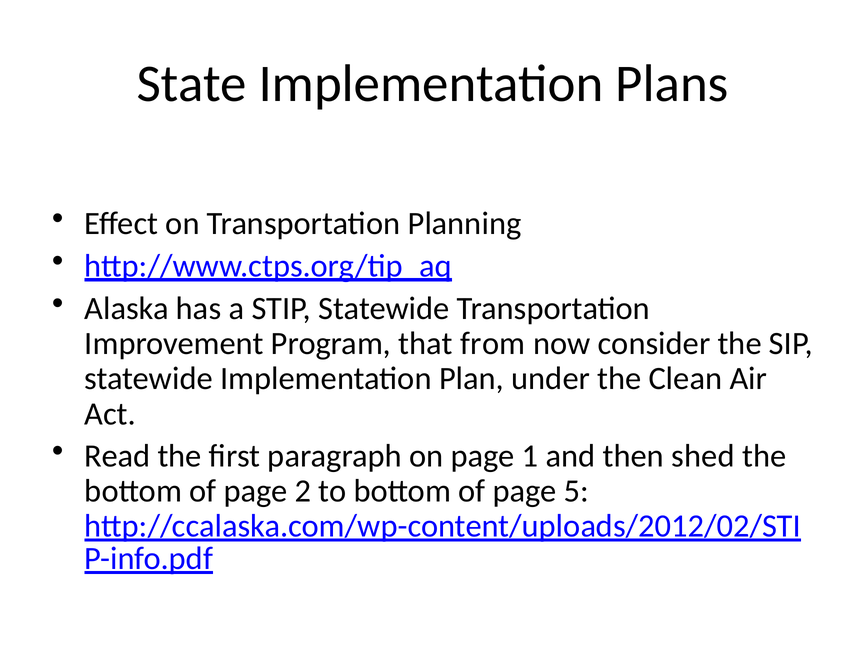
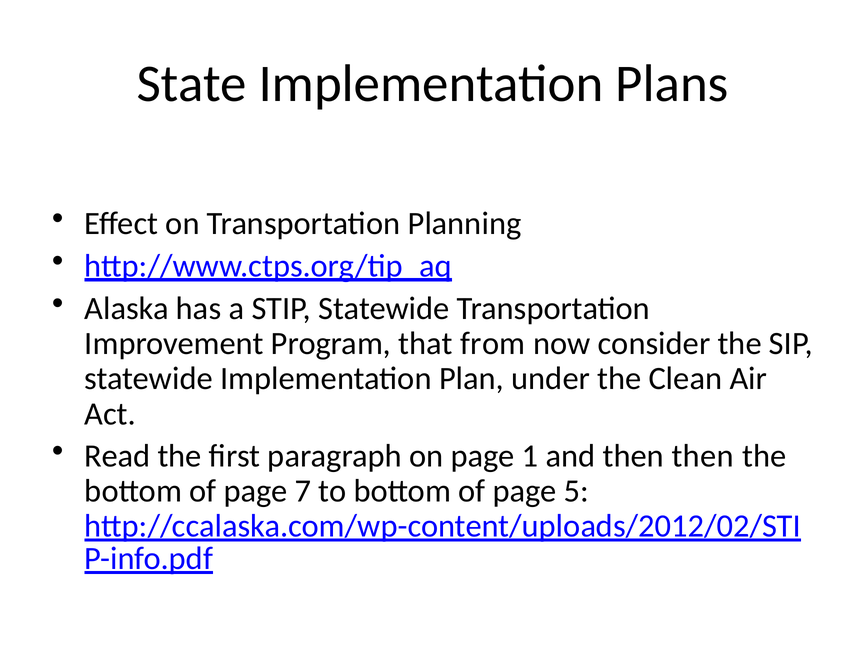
then shed: shed -> then
2: 2 -> 7
